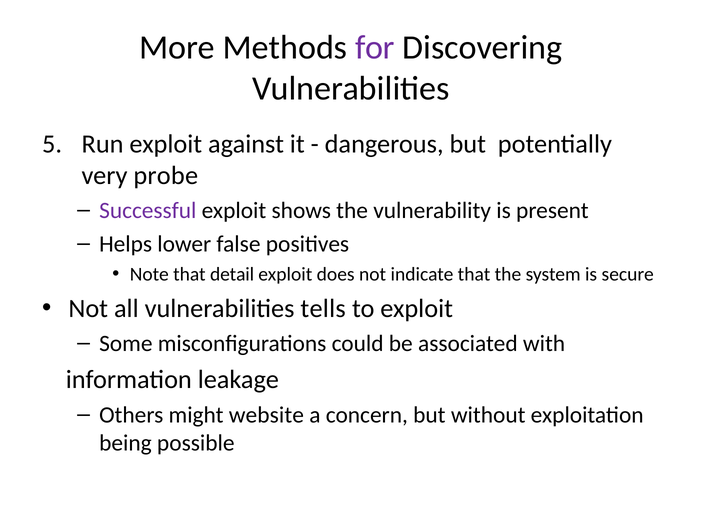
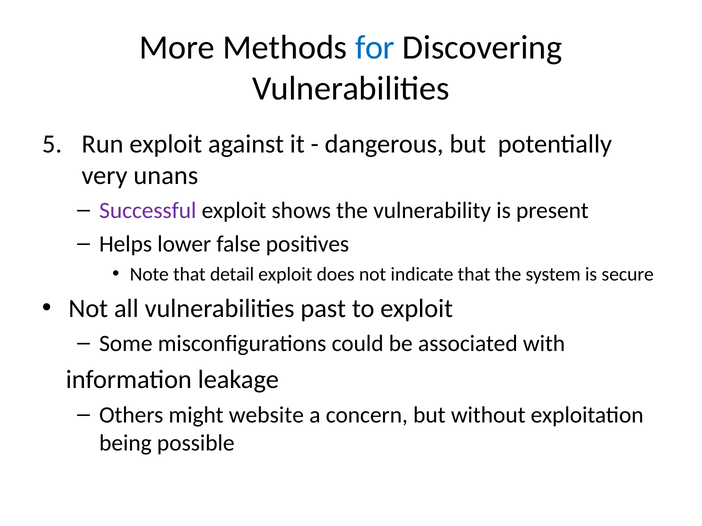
for colour: purple -> blue
probe: probe -> unans
tells: tells -> past
